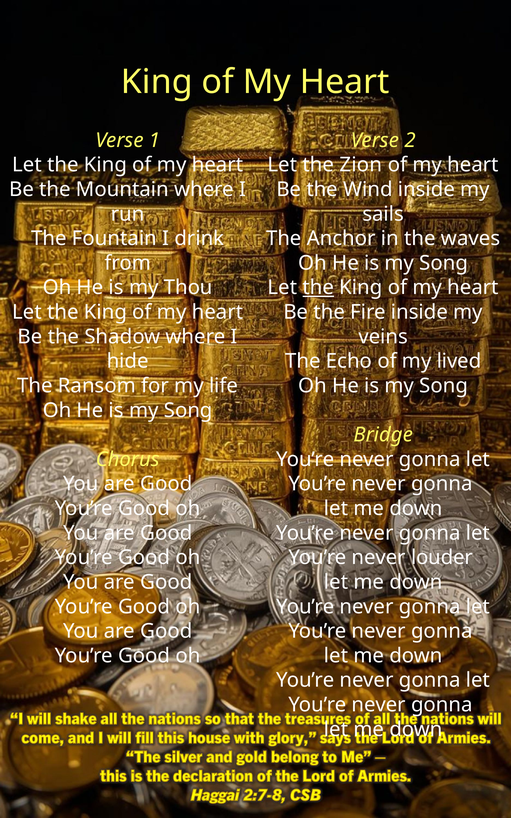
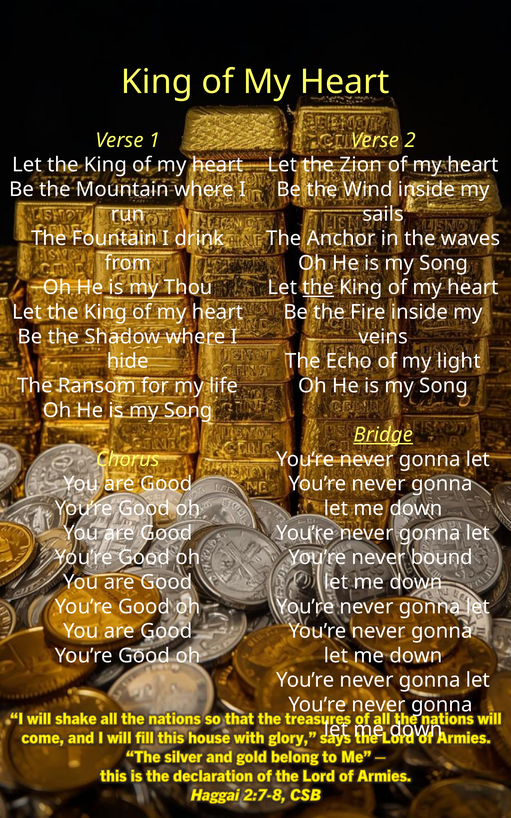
lived: lived -> light
Bridge underline: none -> present
louder: louder -> bound
